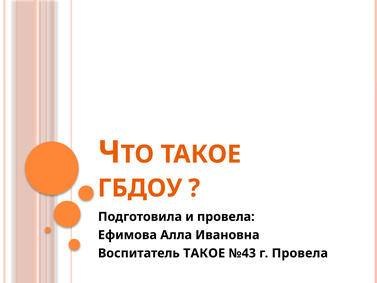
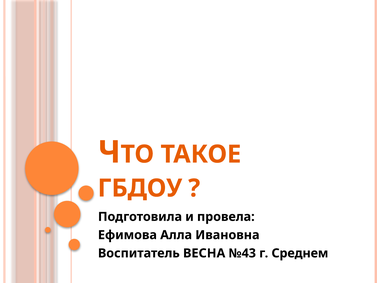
Воспитатель ТАКОЕ: ТАКОЕ -> ВЕСНА
г Провела: Провела -> Среднем
